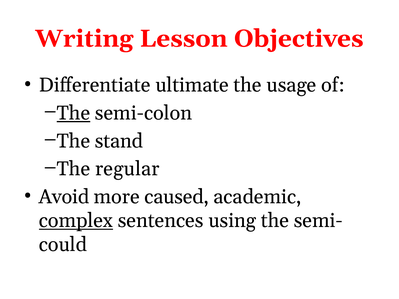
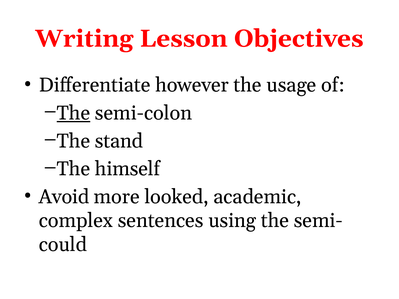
ultimate: ultimate -> however
regular: regular -> himself
caused: caused -> looked
complex underline: present -> none
